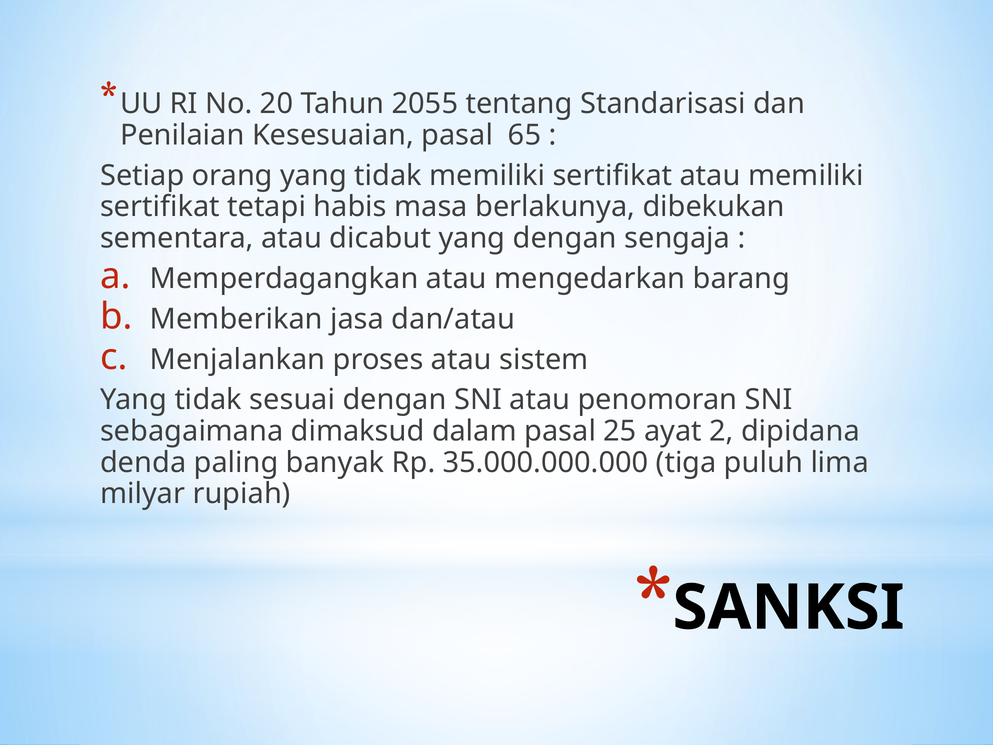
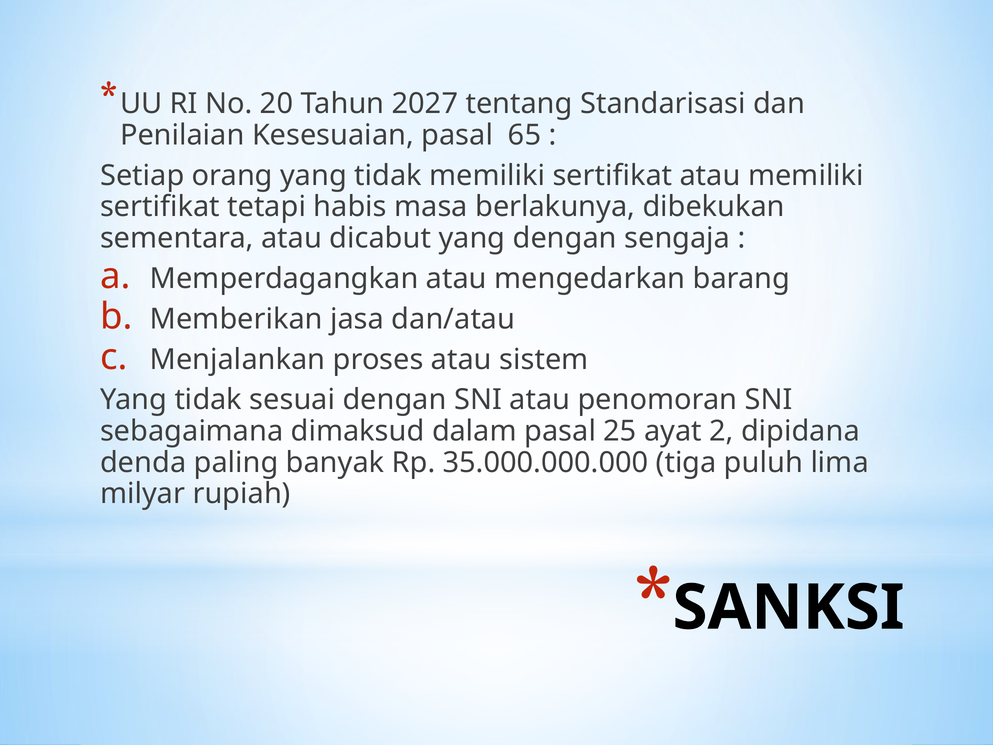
2055: 2055 -> 2027
